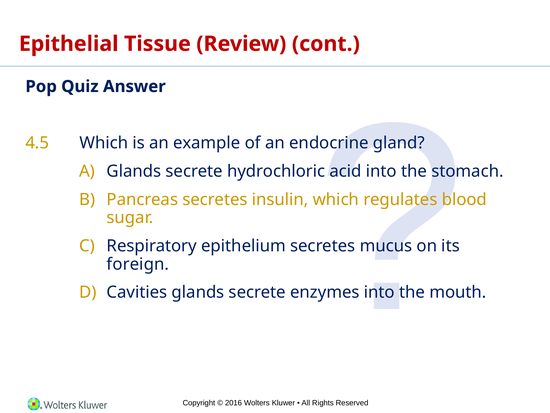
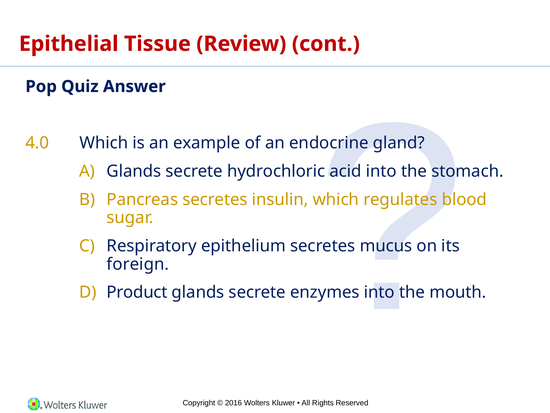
4.5: 4.5 -> 4.0
Cavities: Cavities -> Product
